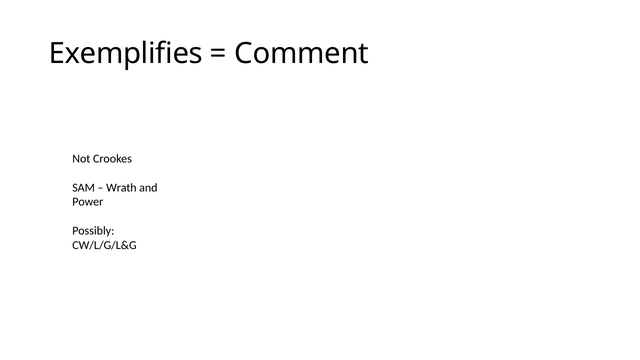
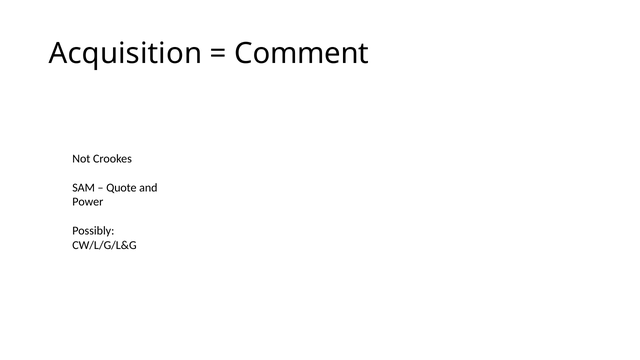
Exemplifies: Exemplifies -> Acquisition
Wrath: Wrath -> Quote
